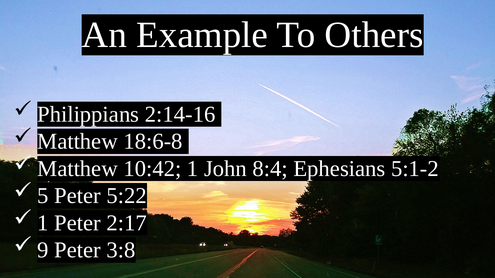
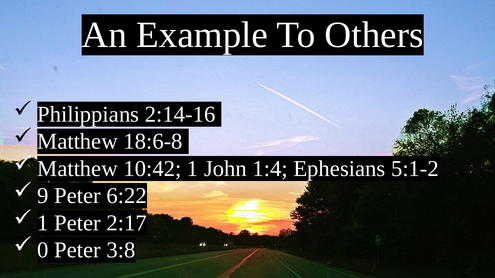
8:4: 8:4 -> 1:4
5: 5 -> 9
5:22: 5:22 -> 6:22
9: 9 -> 0
